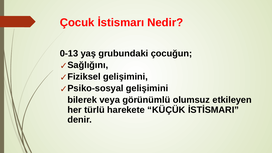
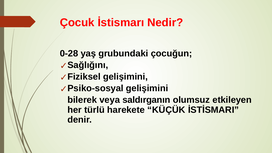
0-13: 0-13 -> 0-28
görünümlü: görünümlü -> saldırganın
